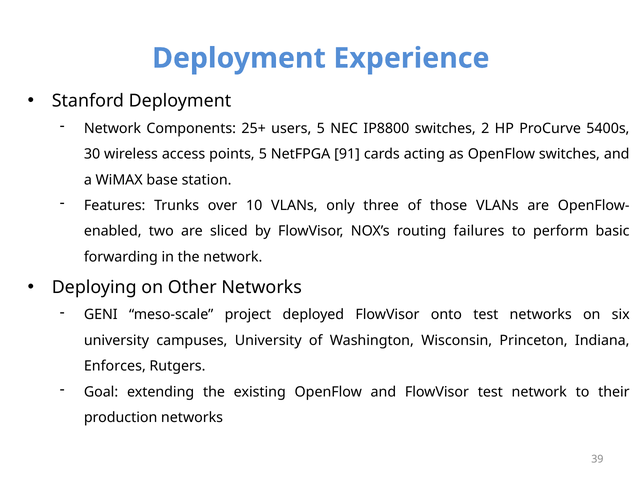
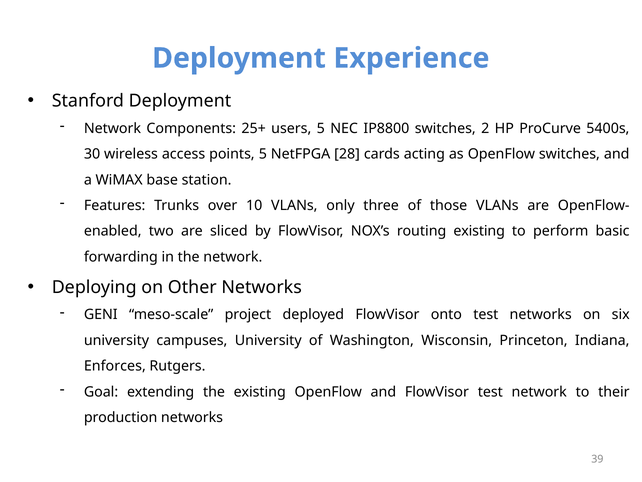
91: 91 -> 28
routing failures: failures -> existing
